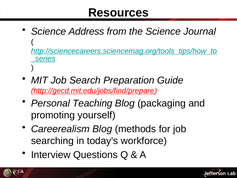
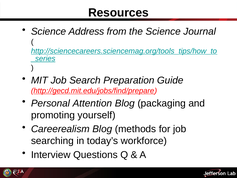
Teaching: Teaching -> Attention
